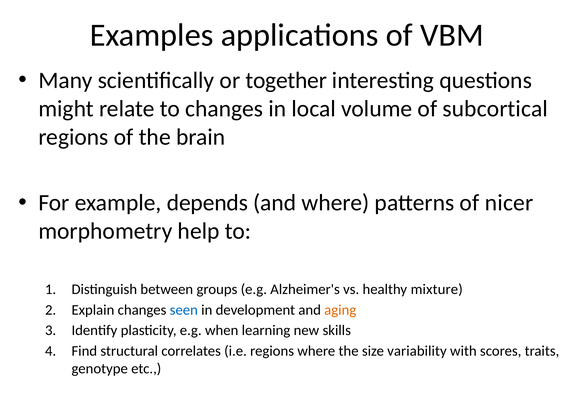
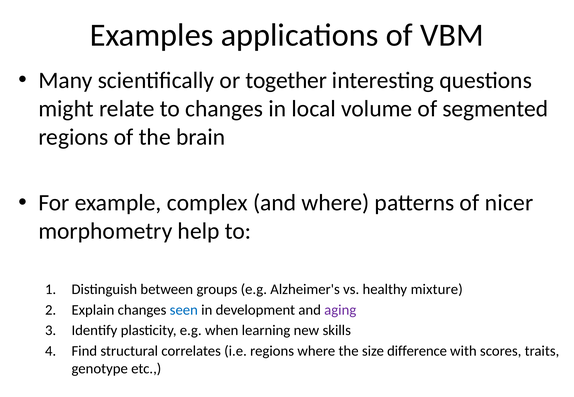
subcortical: subcortical -> segmented
depends: depends -> complex
aging colour: orange -> purple
variability: variability -> difference
